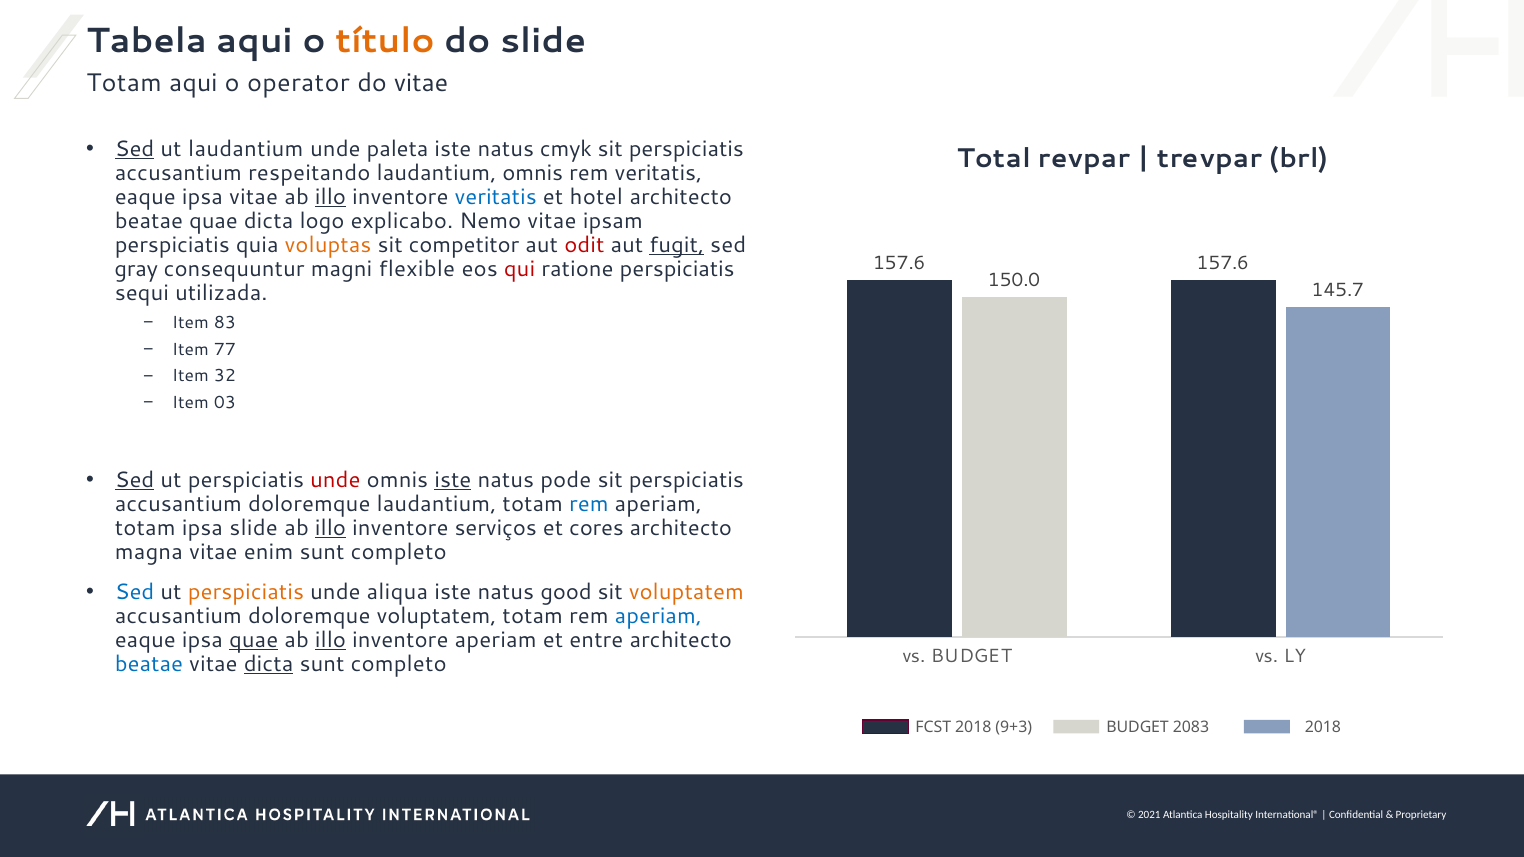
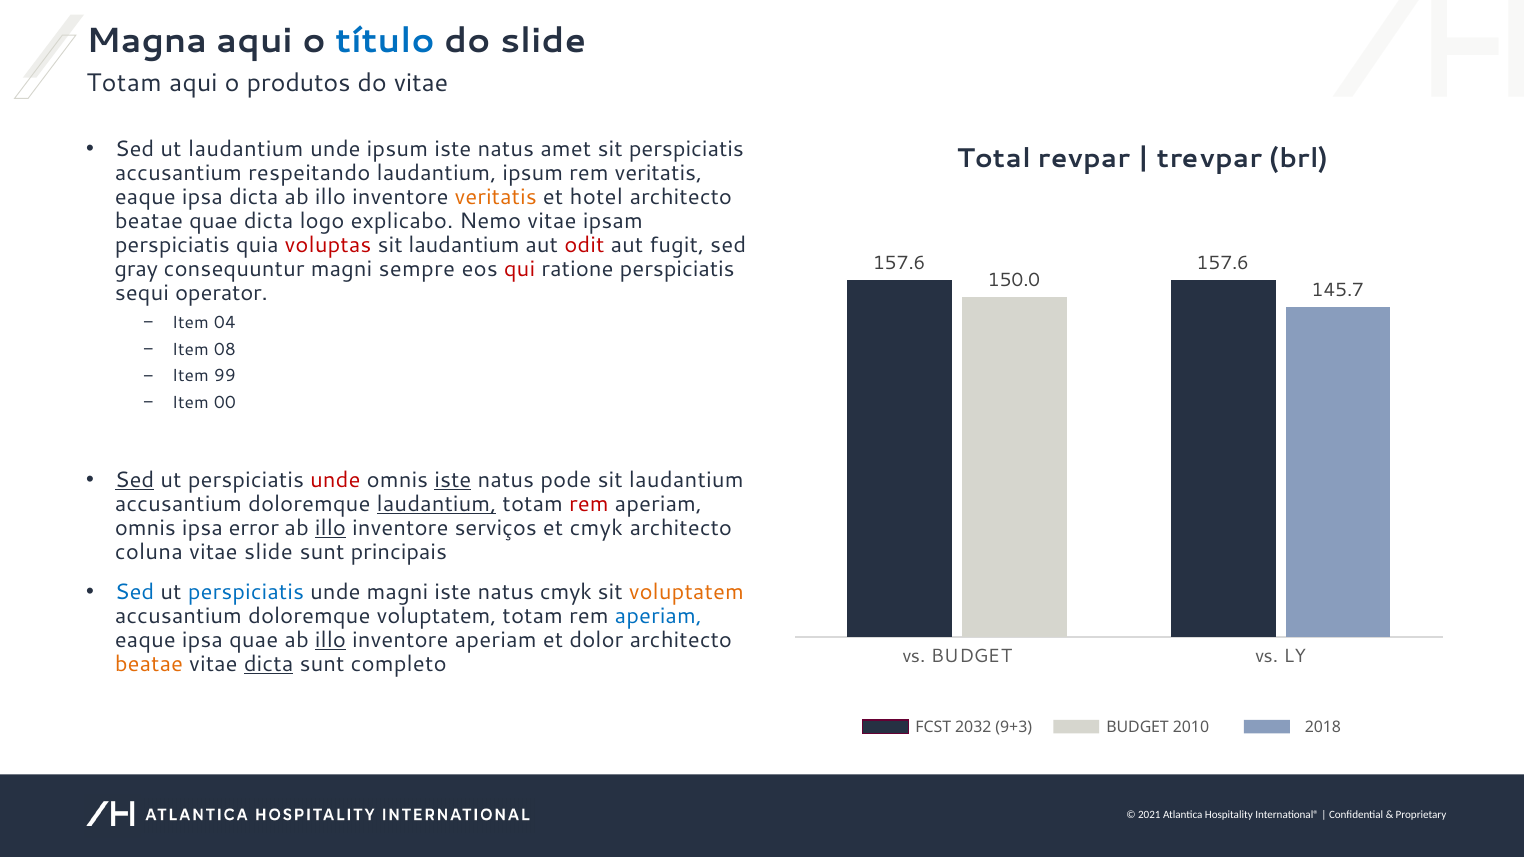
Tabela: Tabela -> Magna
título colour: orange -> blue
operator: operator -> produtos
Sed at (135, 149) underline: present -> none
unde paleta: paleta -> ipsum
cmyk: cmyk -> amet
laudantium omnis: omnis -> ipsum
ipsa vitae: vitae -> dicta
illo at (330, 197) underline: present -> none
veritatis at (496, 197) colour: blue -> orange
voluptas colour: orange -> red
competitor at (464, 245): competitor -> laudantium
fugit underline: present -> none
flexible: flexible -> sempre
utilizada: utilizada -> operator
83: 83 -> 04
77: 77 -> 08
32: 32 -> 99
03: 03 -> 00
perspiciatis at (686, 480): perspiciatis -> laudantium
laudantium at (437, 504) underline: none -> present
rem at (589, 504) colour: blue -> red
totam at (145, 528): totam -> omnis
ipsa slide: slide -> error
et cores: cores -> cmyk
magna: magna -> coluna
vitae enim: enim -> slide
completo at (399, 552): completo -> principais
perspiciatis at (246, 592) colour: orange -> blue
unde aliqua: aliqua -> magni
natus good: good -> cmyk
quae at (254, 640) underline: present -> none
entre: entre -> dolor
beatae at (149, 664) colour: blue -> orange
FCST 2018: 2018 -> 2032
2083: 2083 -> 2010
